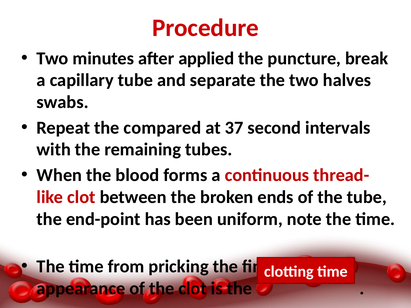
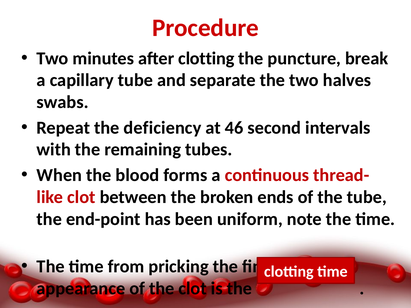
after applied: applied -> clotting
compared: compared -> deficiency
37: 37 -> 46
